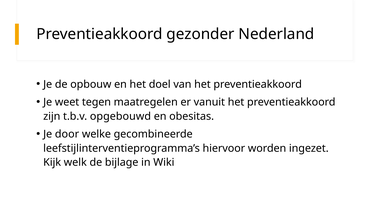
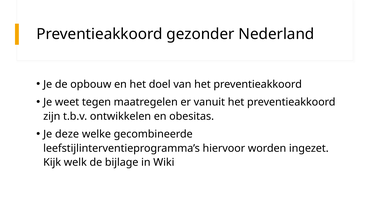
opgebouwd: opgebouwd -> ontwikkelen
door: door -> deze
